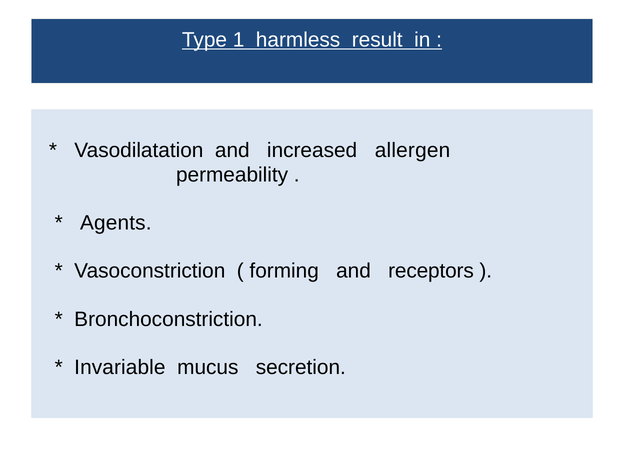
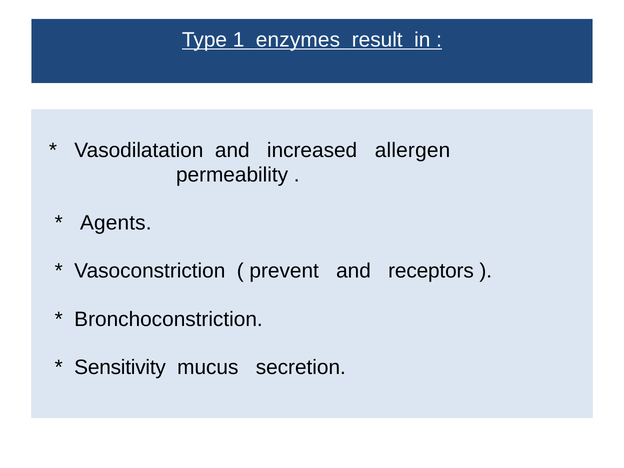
harmless: harmless -> enzymes
forming: forming -> prevent
Invariable: Invariable -> Sensitivity
